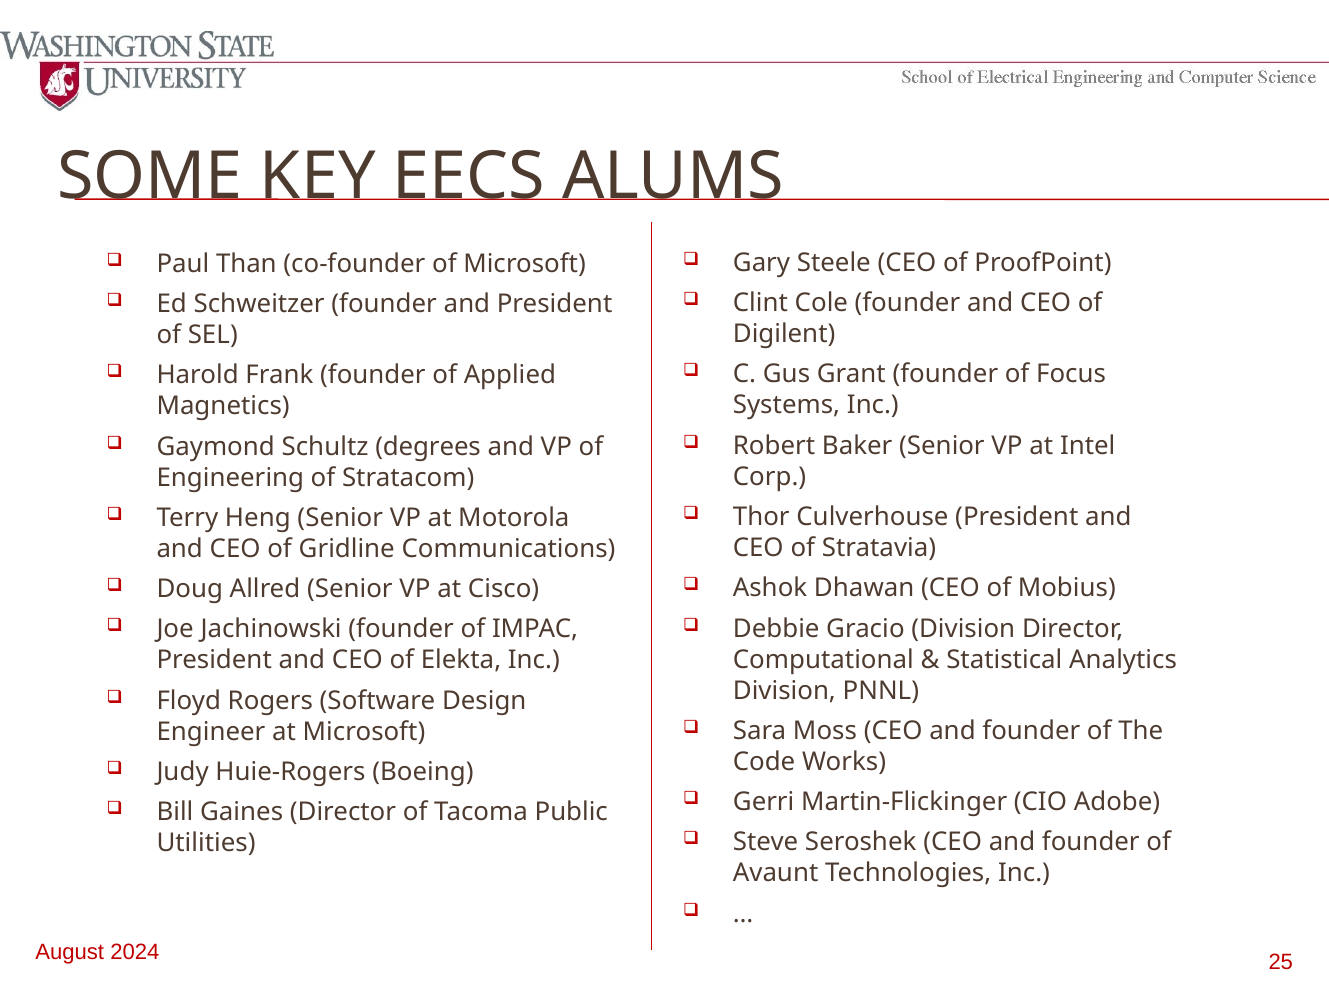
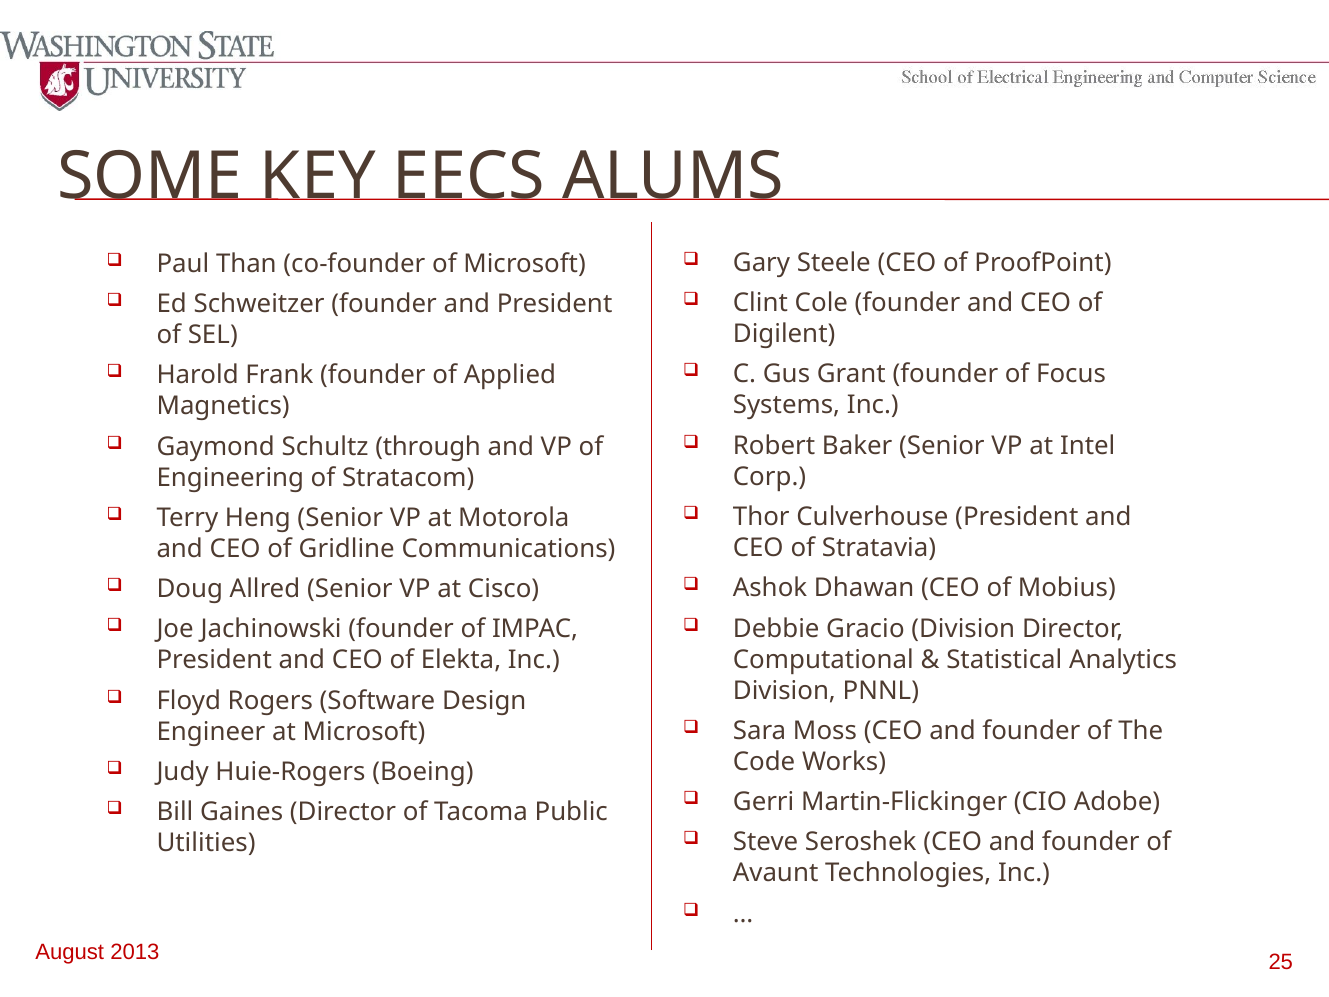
degrees: degrees -> through
2024: 2024 -> 2013
